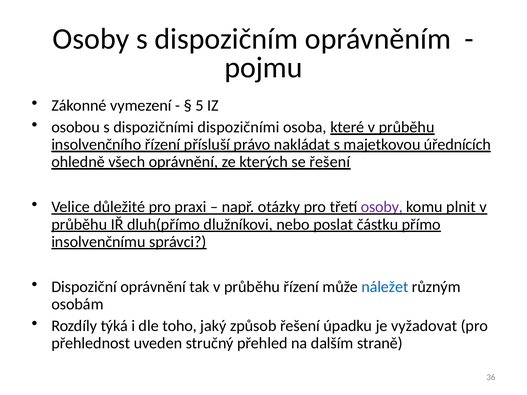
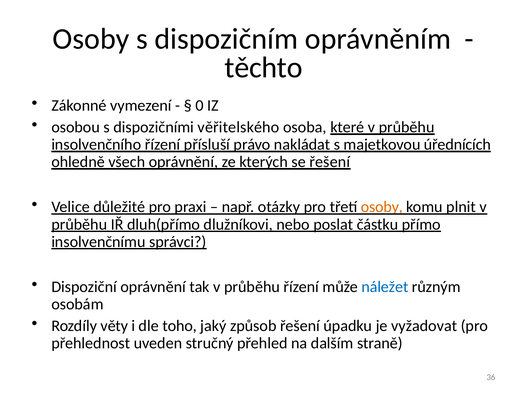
pojmu: pojmu -> těchto
5: 5 -> 0
dispozičními dispozičními: dispozičními -> věřitelského
osoby at (382, 207) colour: purple -> orange
týká: týká -> věty
